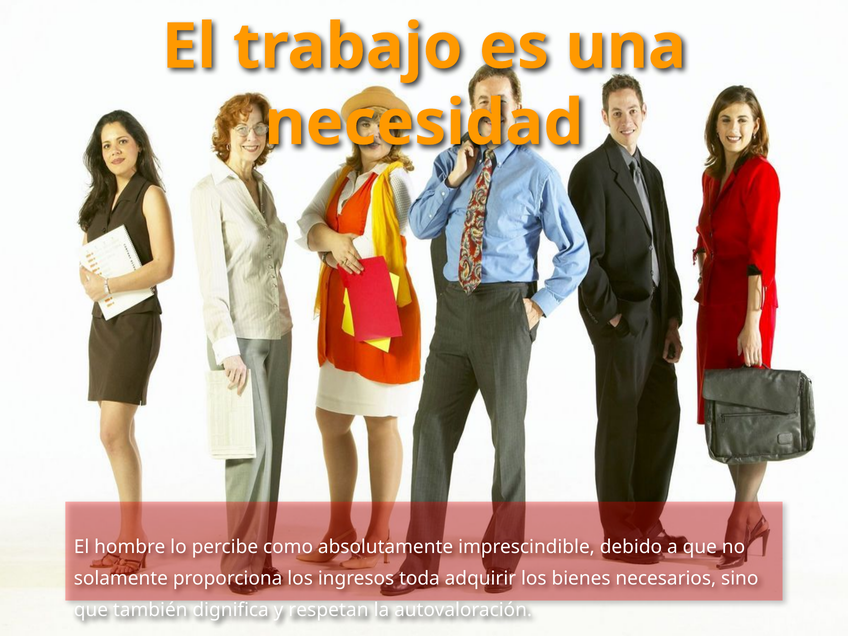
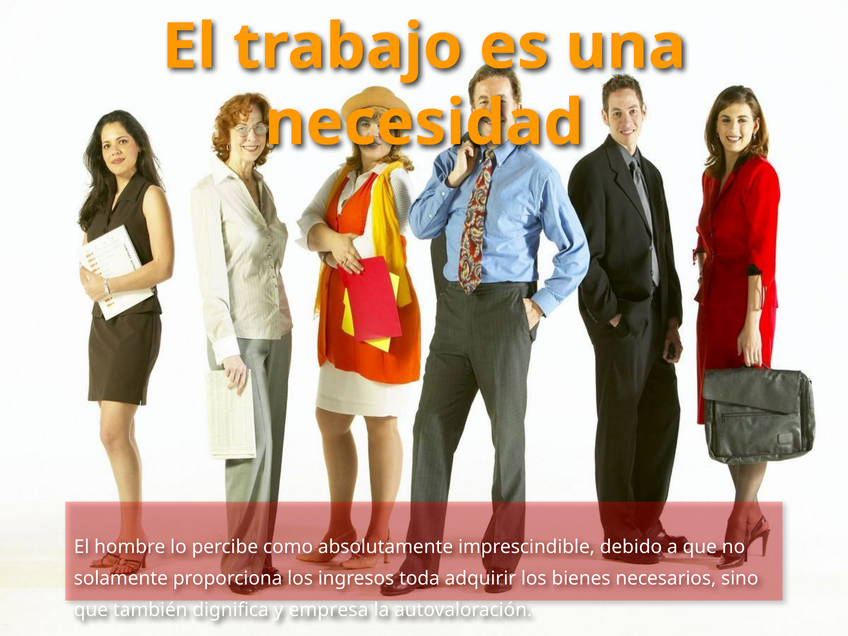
respetan: respetan -> empresa
